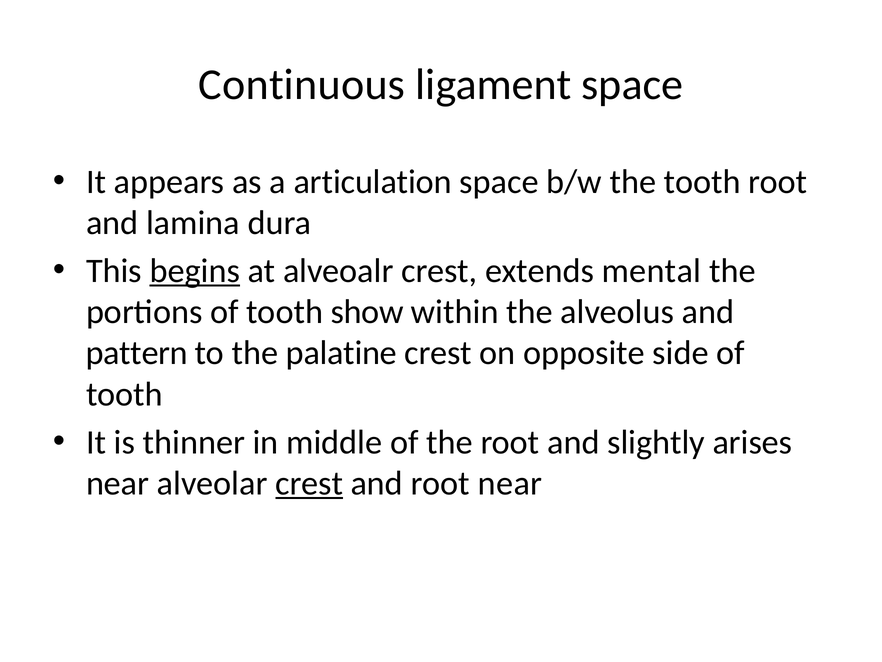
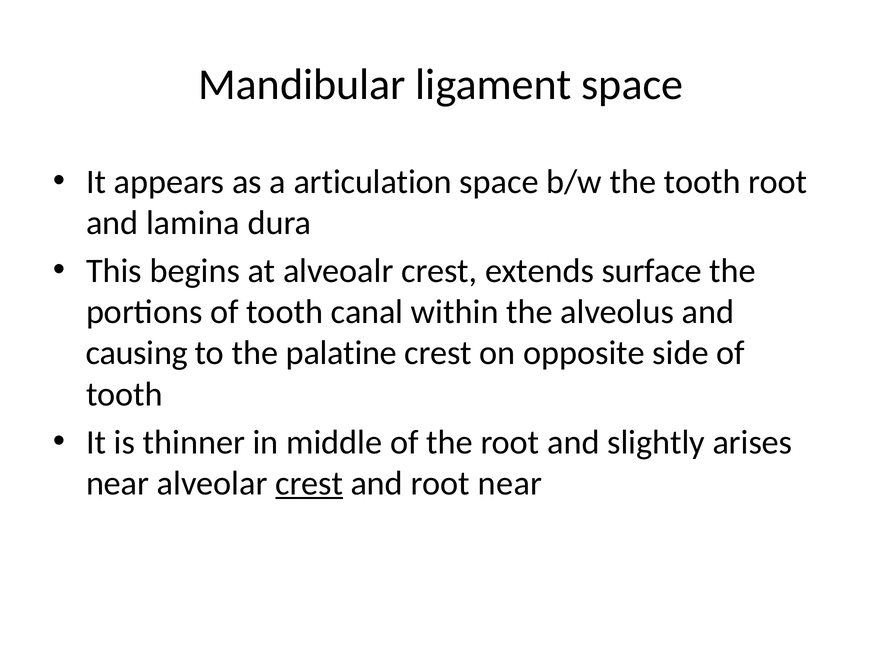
Continuous: Continuous -> Mandibular
begins underline: present -> none
mental: mental -> surface
show: show -> canal
pattern: pattern -> causing
